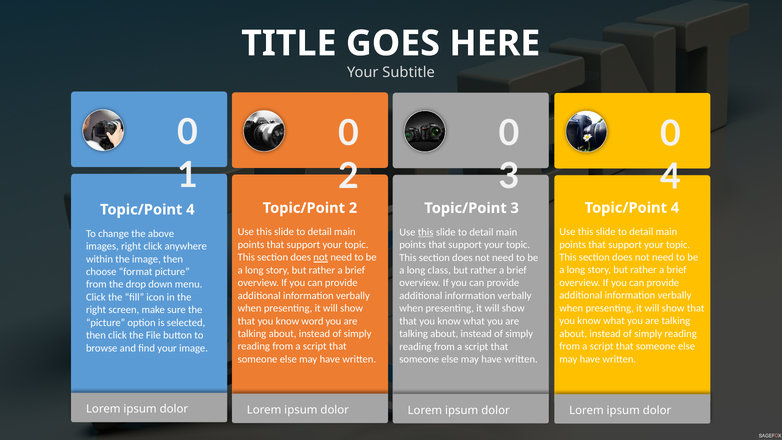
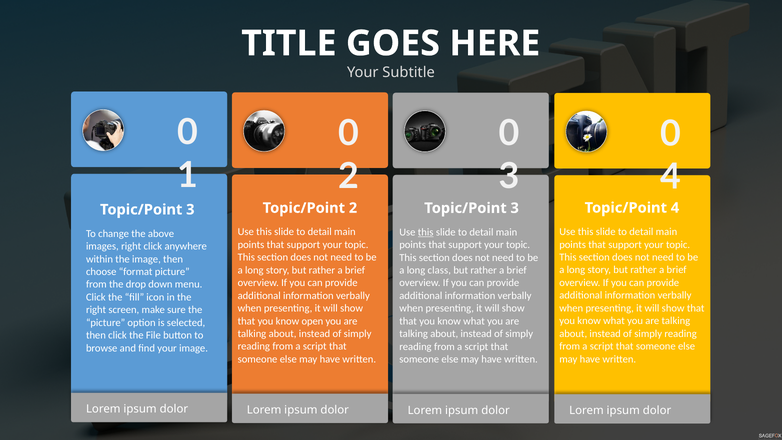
4 at (190, 210): 4 -> 3
not at (321, 257) underline: present -> none
word: word -> open
